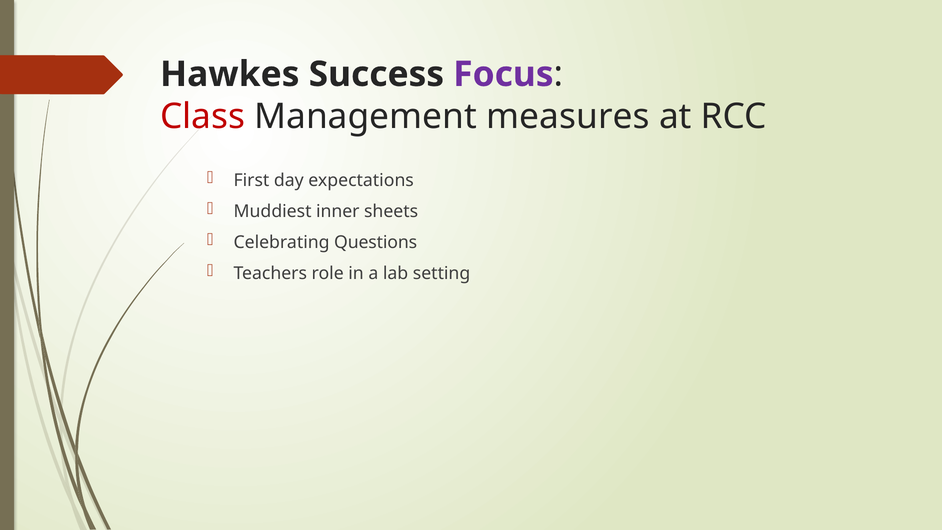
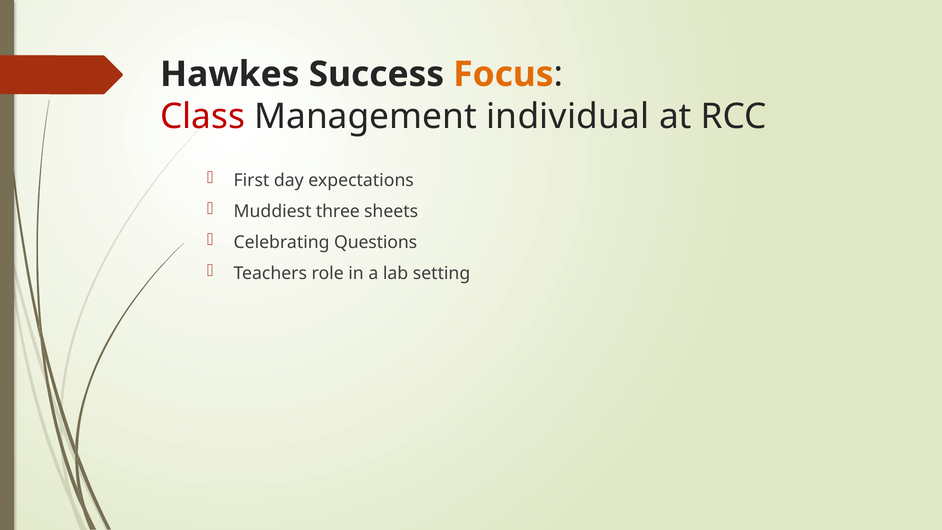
Focus colour: purple -> orange
measures: measures -> individual
inner: inner -> three
